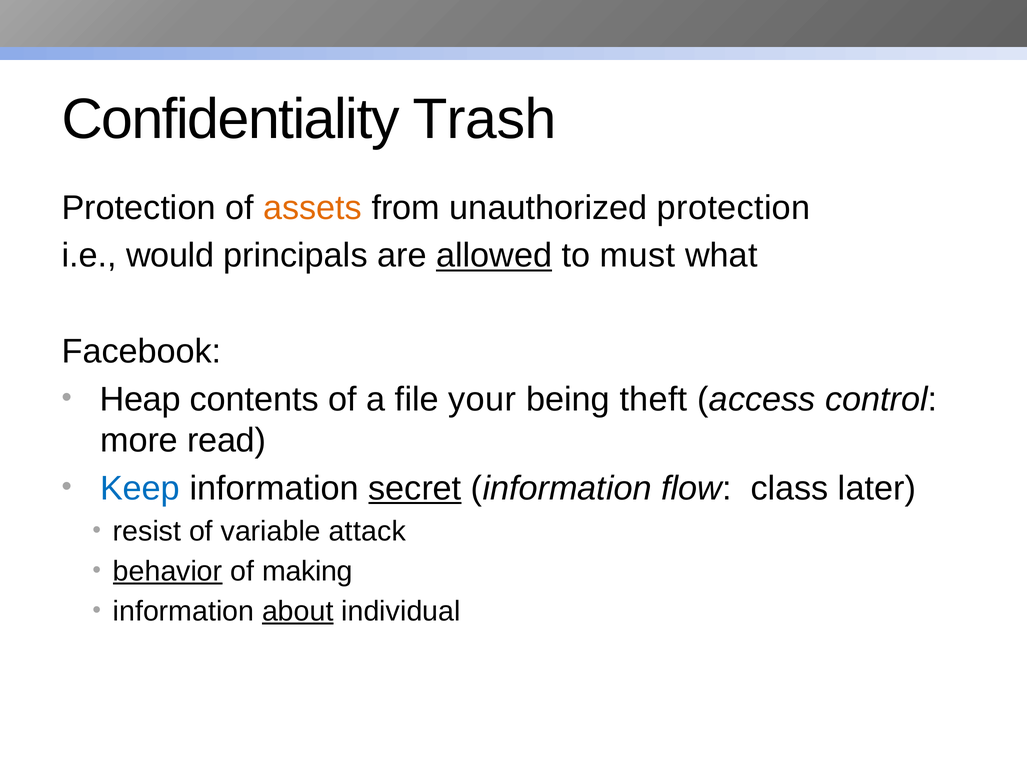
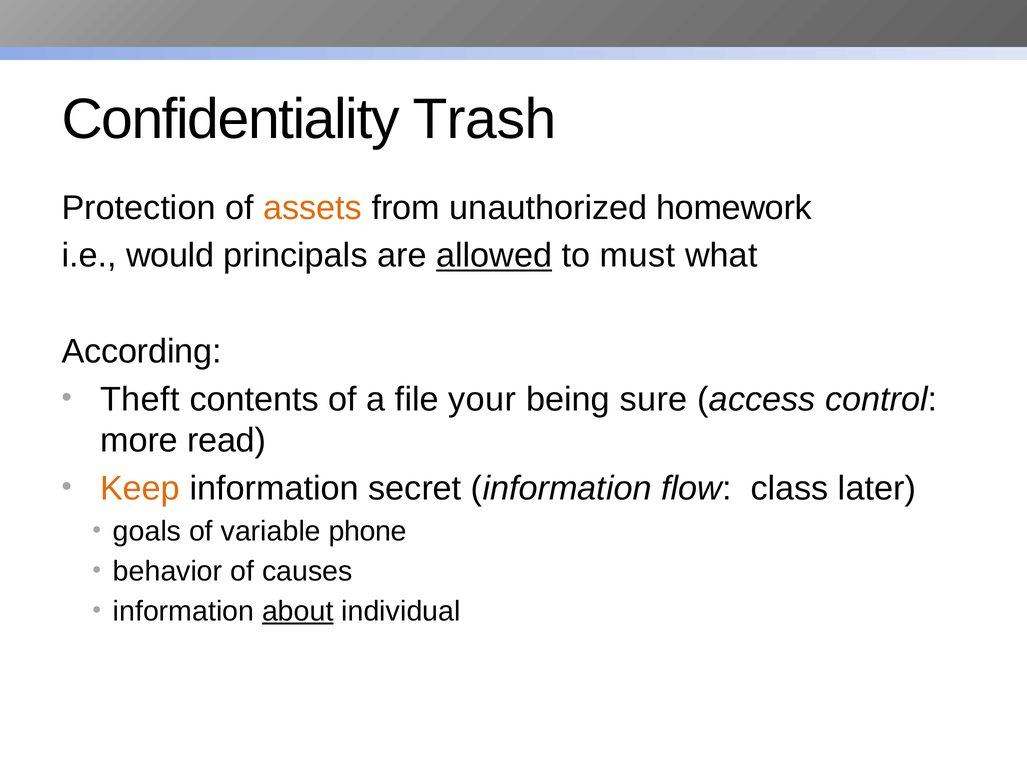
unauthorized protection: protection -> homework
Facebook: Facebook -> According
Heap: Heap -> Theft
theft: theft -> sure
Keep colour: blue -> orange
secret underline: present -> none
resist: resist -> goals
attack: attack -> phone
behavior underline: present -> none
making: making -> causes
